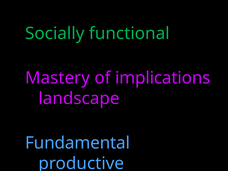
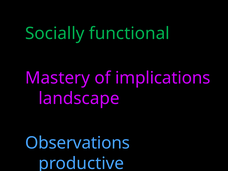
Fundamental: Fundamental -> Observations
